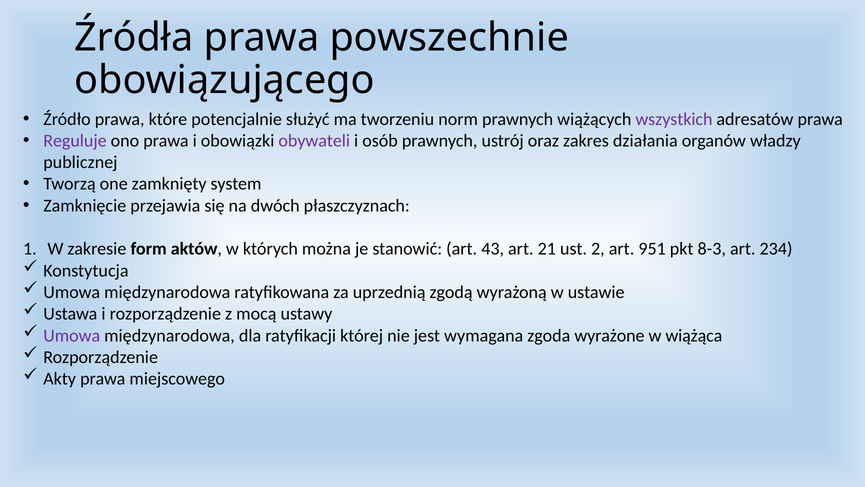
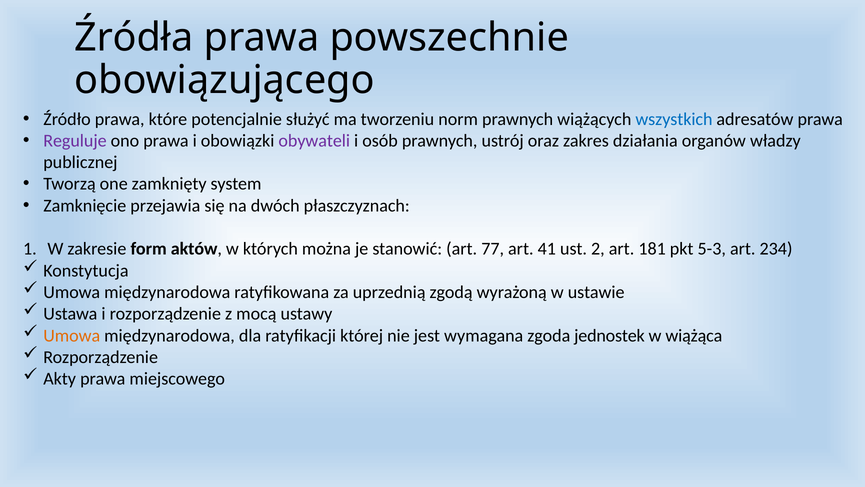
wszystkich colour: purple -> blue
43: 43 -> 77
21: 21 -> 41
951: 951 -> 181
8-3: 8-3 -> 5-3
Umowa at (72, 335) colour: purple -> orange
wyrażone: wyrażone -> jednostek
